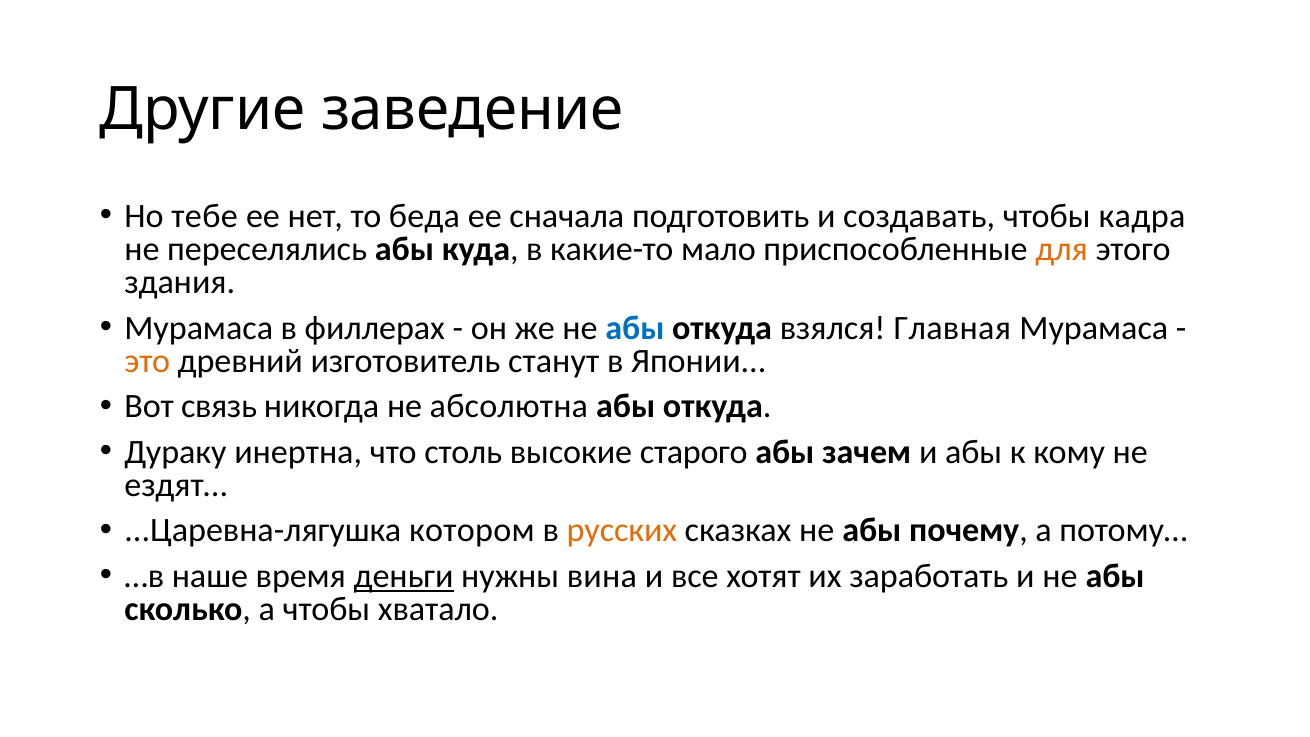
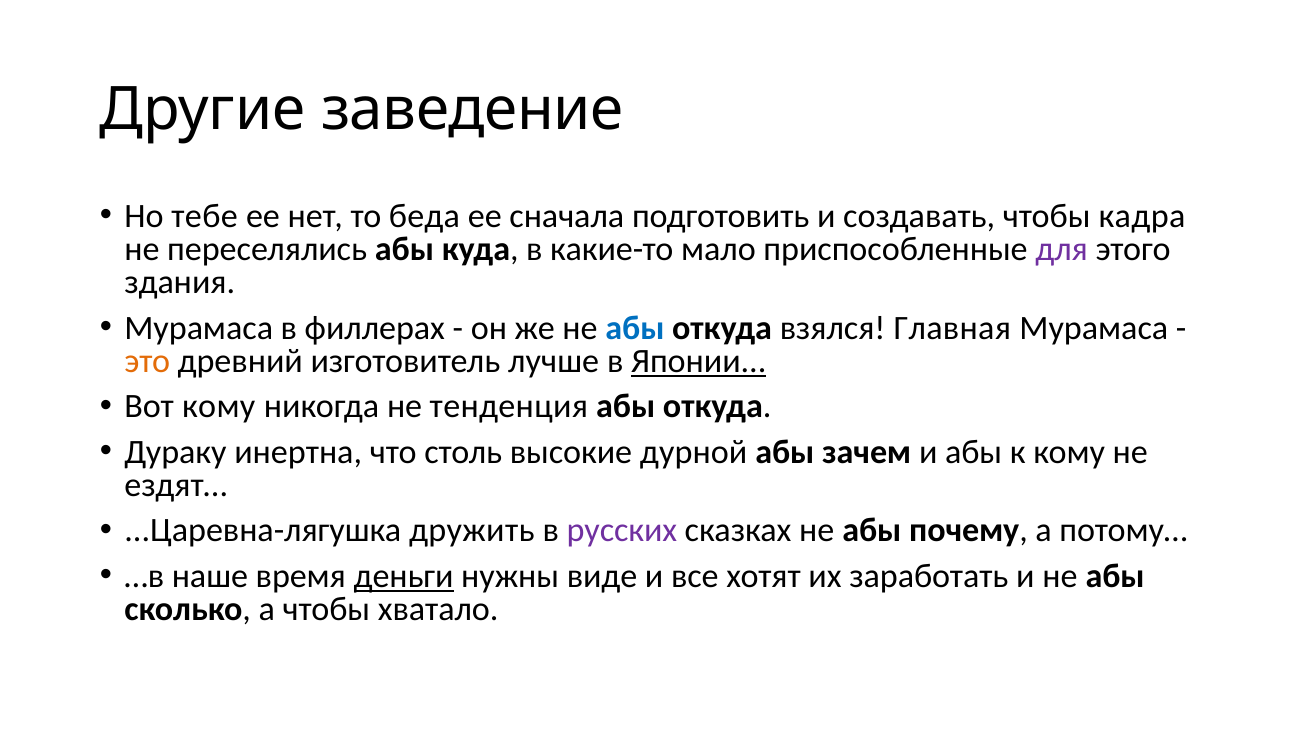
для colour: orange -> purple
станут: станут -> лучше
Японии underline: none -> present
Вот связь: связь -> кому
абсолютна: абсолютна -> тенденция
старого: старого -> дурной
котором: котором -> дружить
русских colour: orange -> purple
вина: вина -> виде
